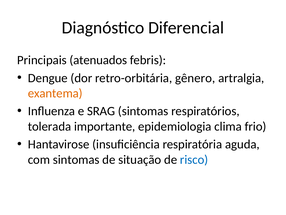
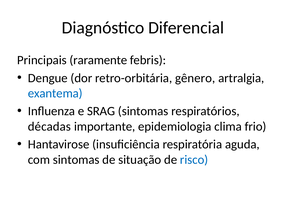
atenuados: atenuados -> raramente
exantema colour: orange -> blue
tolerada: tolerada -> décadas
